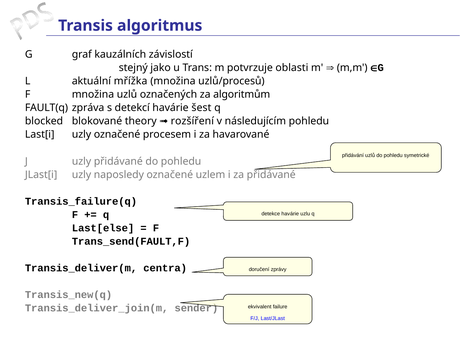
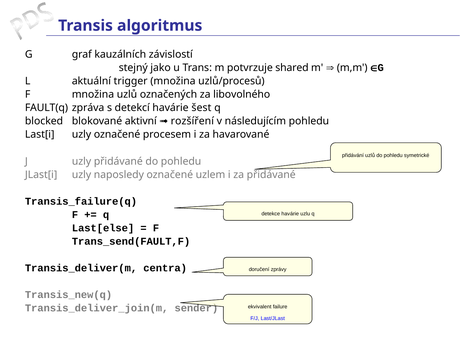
oblasti: oblasti -> shared
mřížka: mřížka -> trigger
algoritmům: algoritmům -> libovolného
theory: theory -> aktivní
